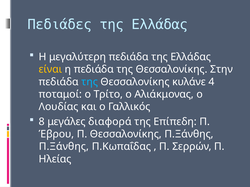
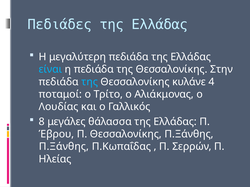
είναι colour: yellow -> light blue
διαφορά: διαφορά -> θάλασσα
Επίπεδη at (175, 122): Επίπεδη -> Ελλάδας
